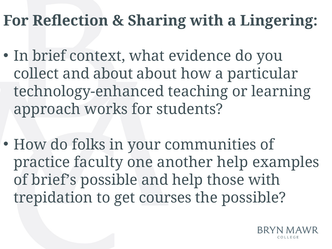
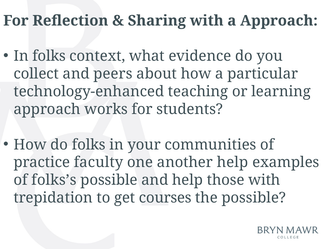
a Lingering: Lingering -> Approach
In brief: brief -> folks
and about: about -> peers
brief’s: brief’s -> folks’s
